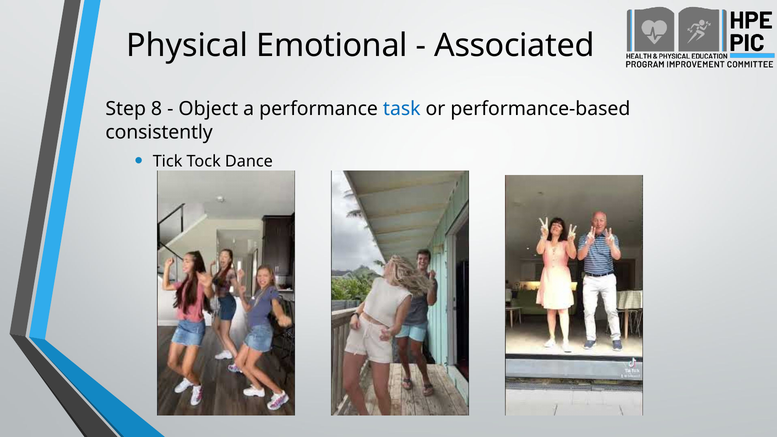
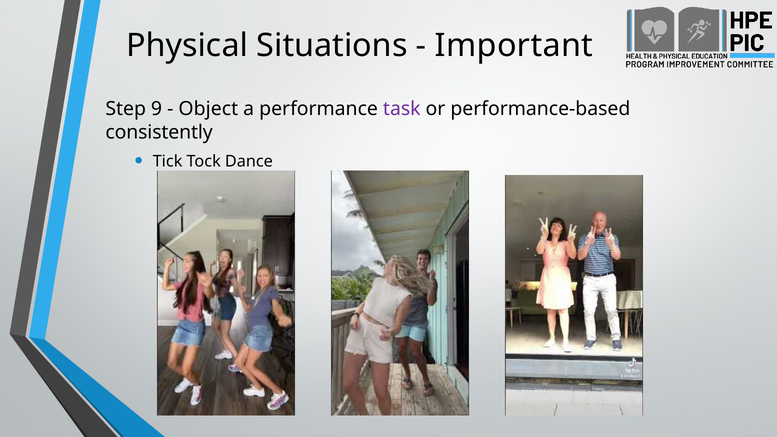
Emotional: Emotional -> Situations
Associated: Associated -> Important
8: 8 -> 9
task colour: blue -> purple
